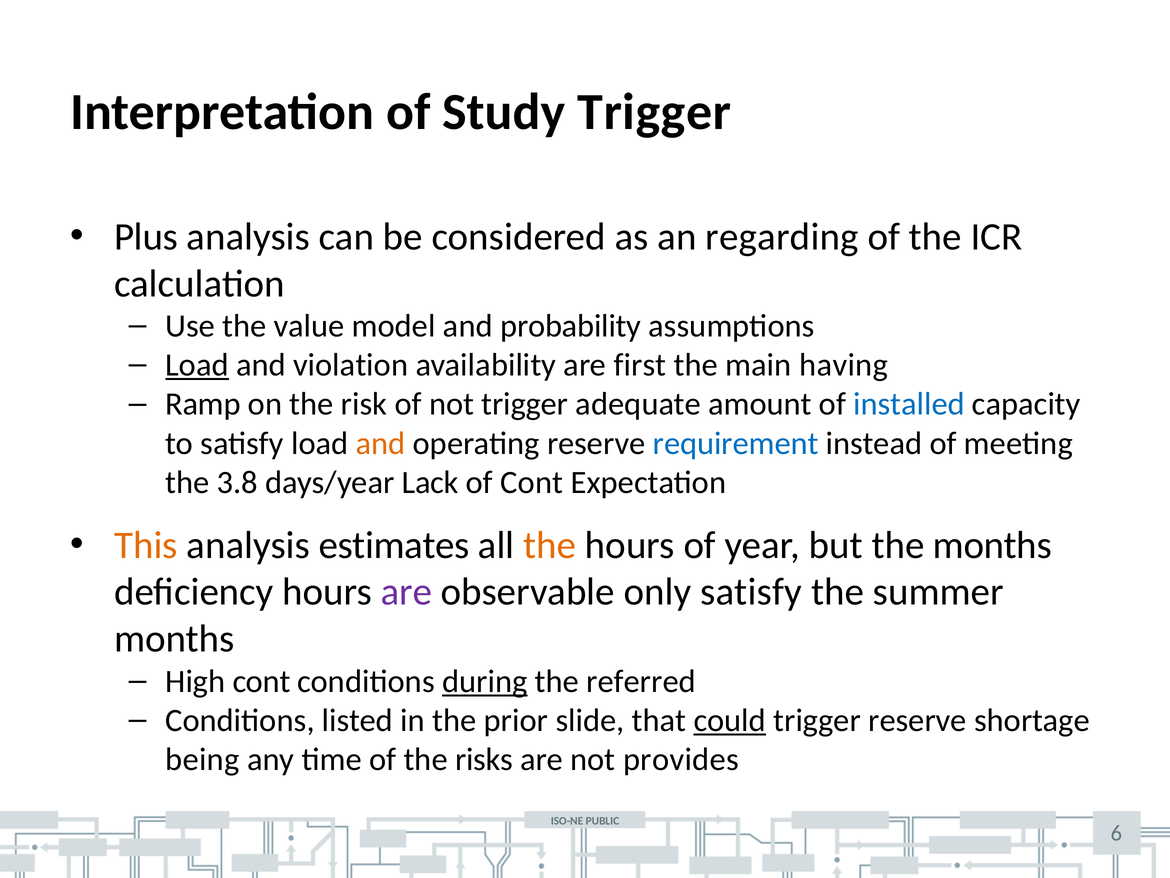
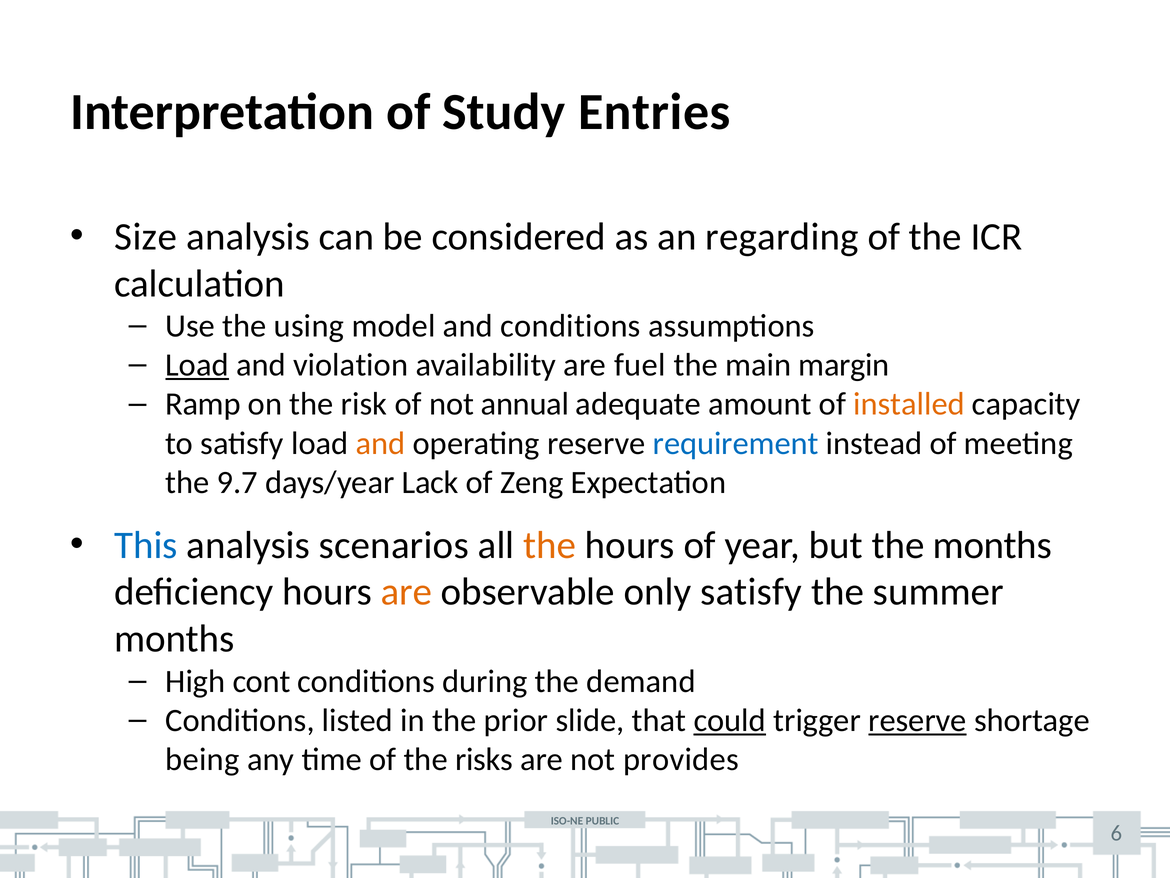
Study Trigger: Trigger -> Entries
Plus: Plus -> Size
value: value -> using
and probability: probability -> conditions
first: first -> fuel
having: having -> margin
not trigger: trigger -> annual
installed colour: blue -> orange
3.8: 3.8 -> 9.7
of Cont: Cont -> Zeng
This colour: orange -> blue
estimates: estimates -> scenarios
are at (406, 592) colour: purple -> orange
during underline: present -> none
referred: referred -> demand
reserve at (917, 720) underline: none -> present
